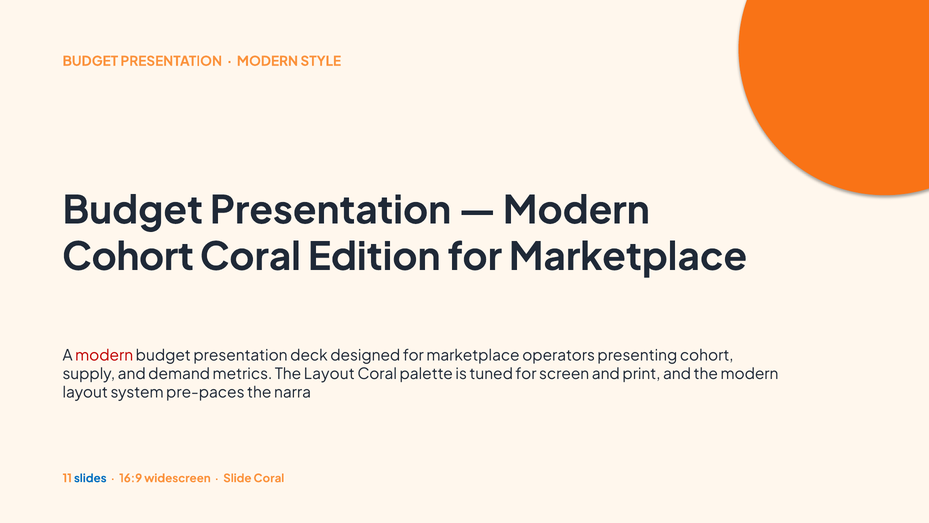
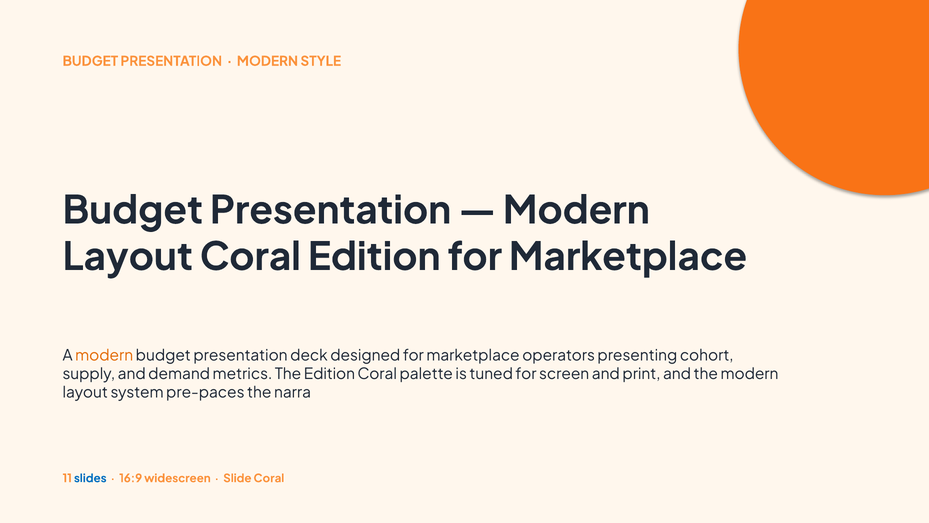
Cohort at (128, 257): Cohort -> Layout
modern at (104, 355) colour: red -> orange
The Layout: Layout -> Edition
